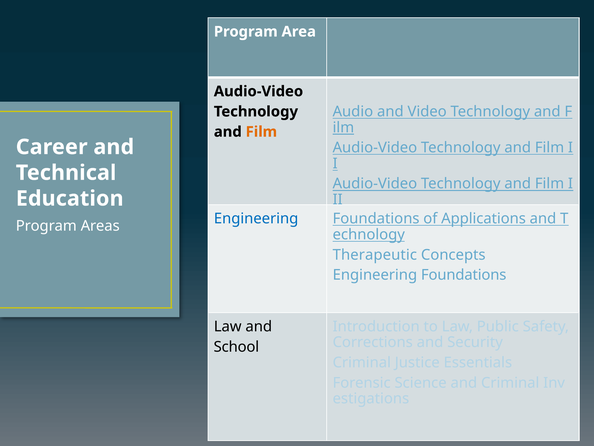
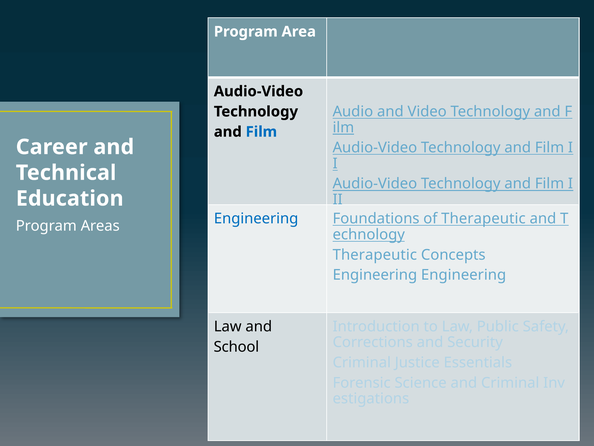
Film at (261, 132) colour: orange -> blue
of Applications: Applications -> Therapeutic
Foundations at (464, 275): Foundations -> Engineering
